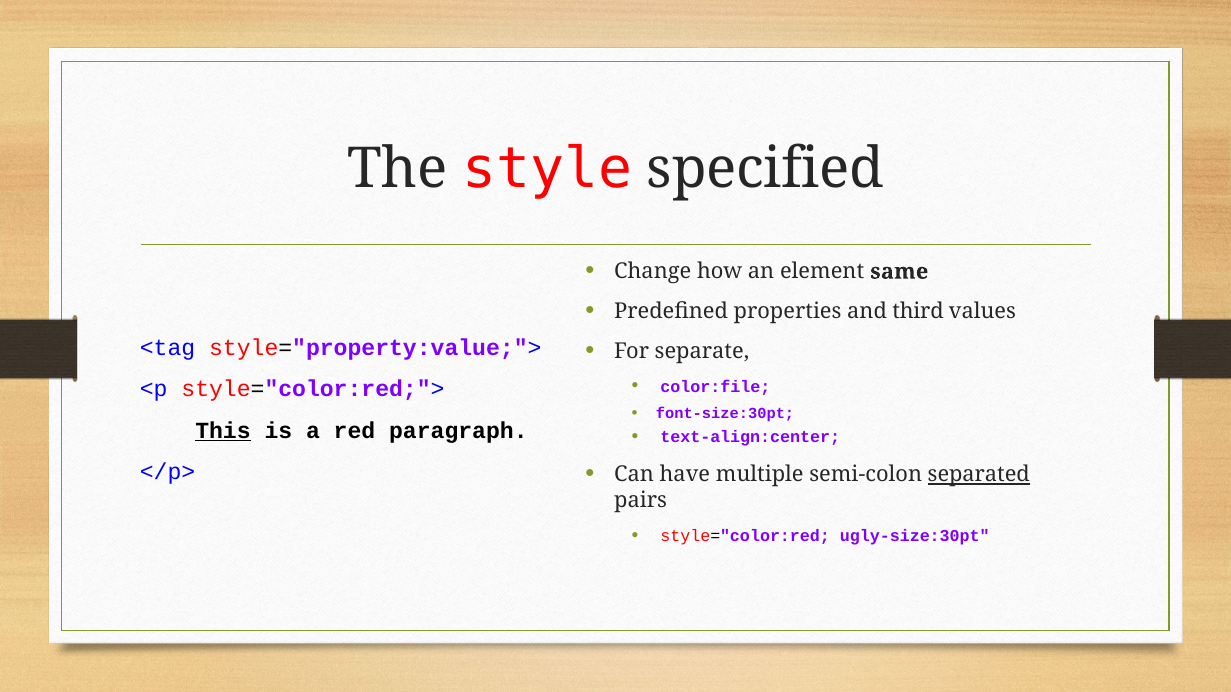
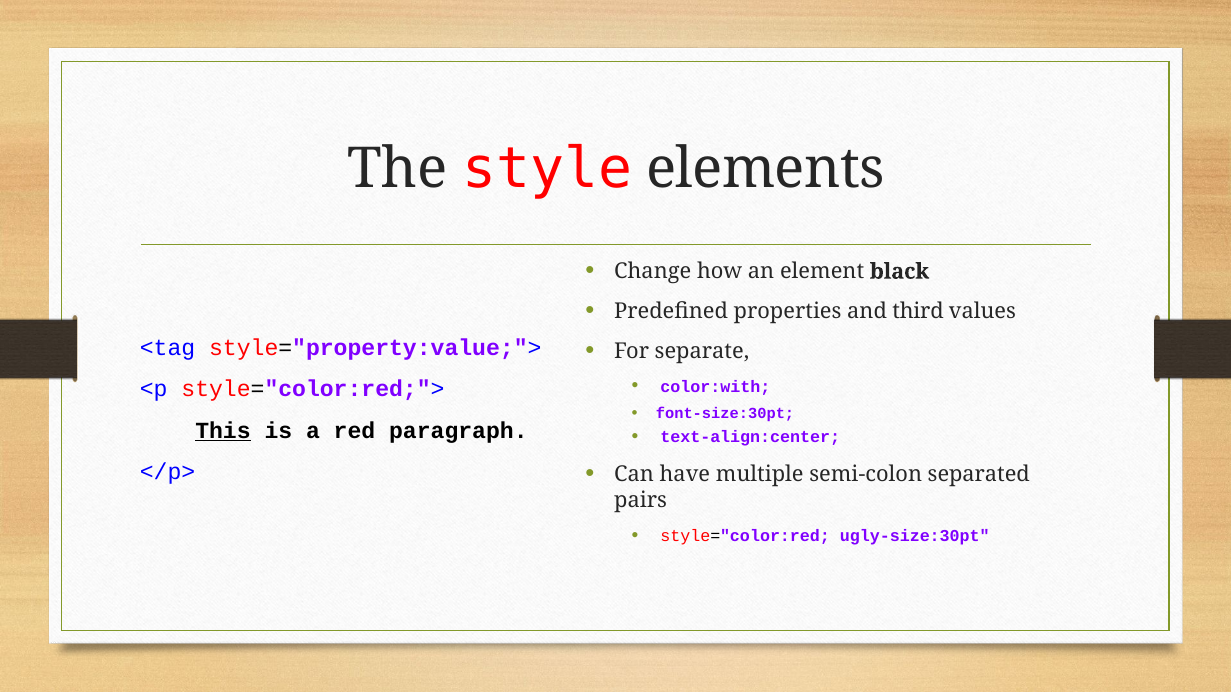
specified: specified -> elements
same: same -> black
color:file: color:file -> color:with
separated underline: present -> none
